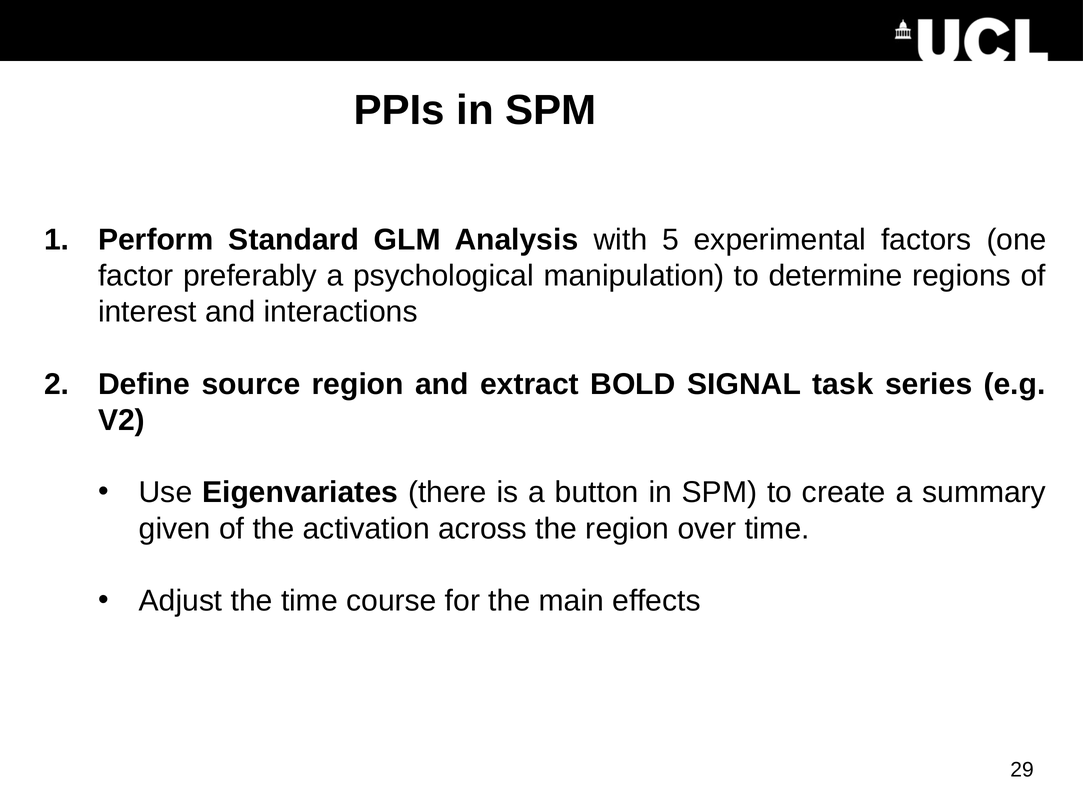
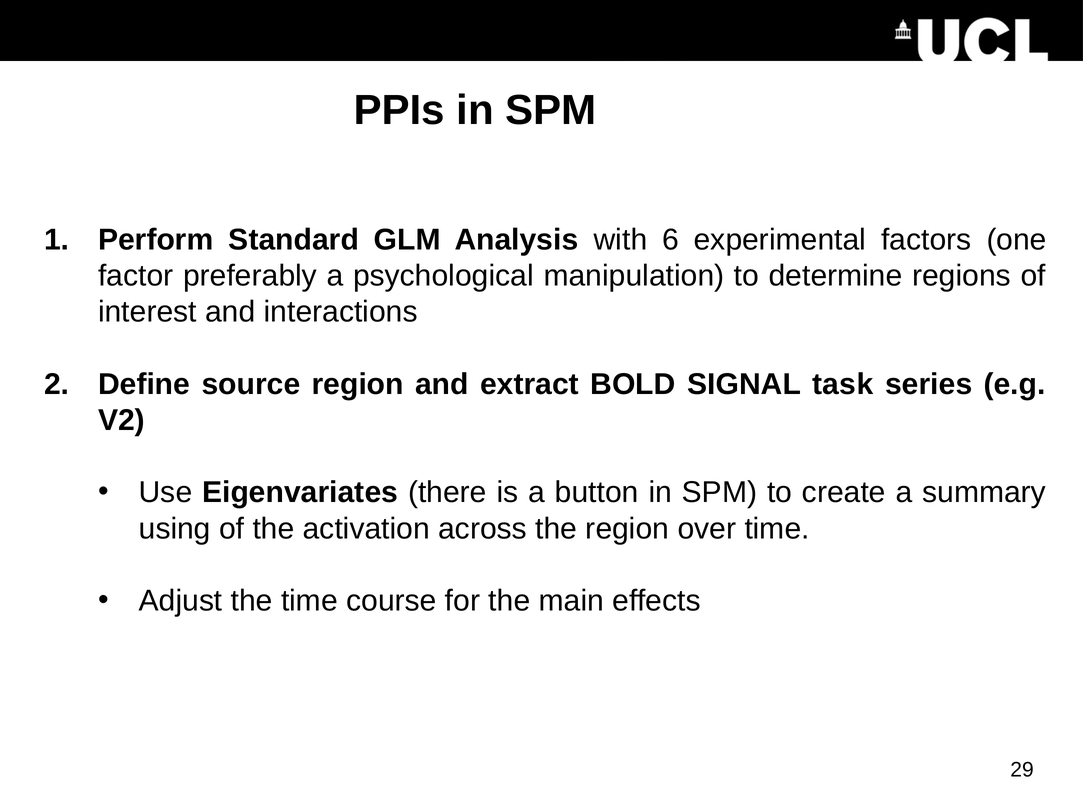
5: 5 -> 6
given: given -> using
